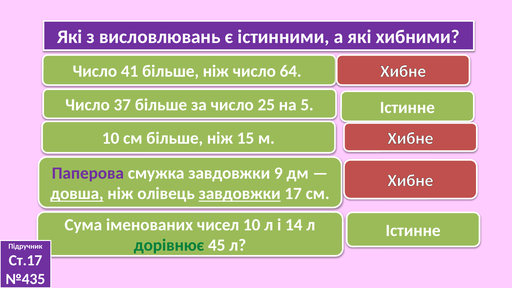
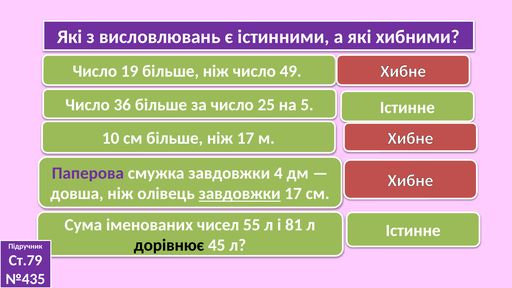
41: 41 -> 19
64: 64 -> 49
37: 37 -> 36
ніж 15: 15 -> 17
9: 9 -> 4
довша underline: present -> none
чисел 10: 10 -> 55
14: 14 -> 81
дорівнює colour: green -> black
Ст.17: Ст.17 -> Ст.79
